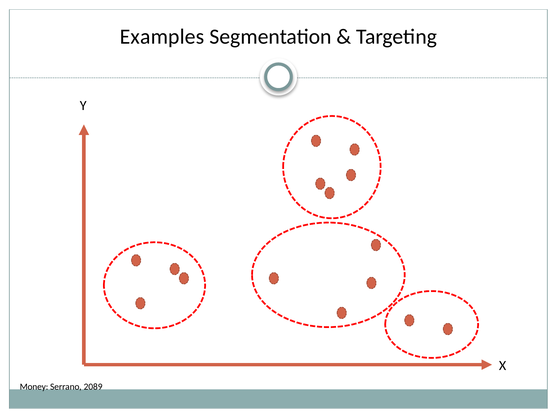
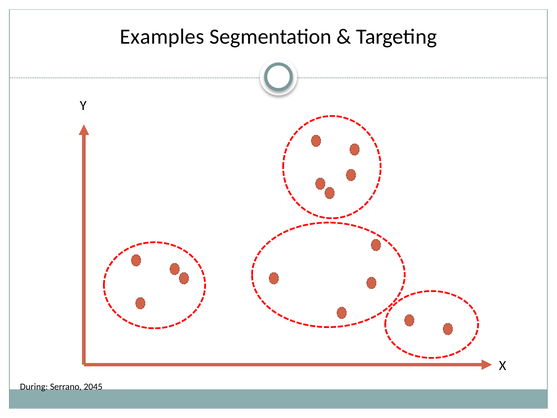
Money: Money -> During
2089: 2089 -> 2045
